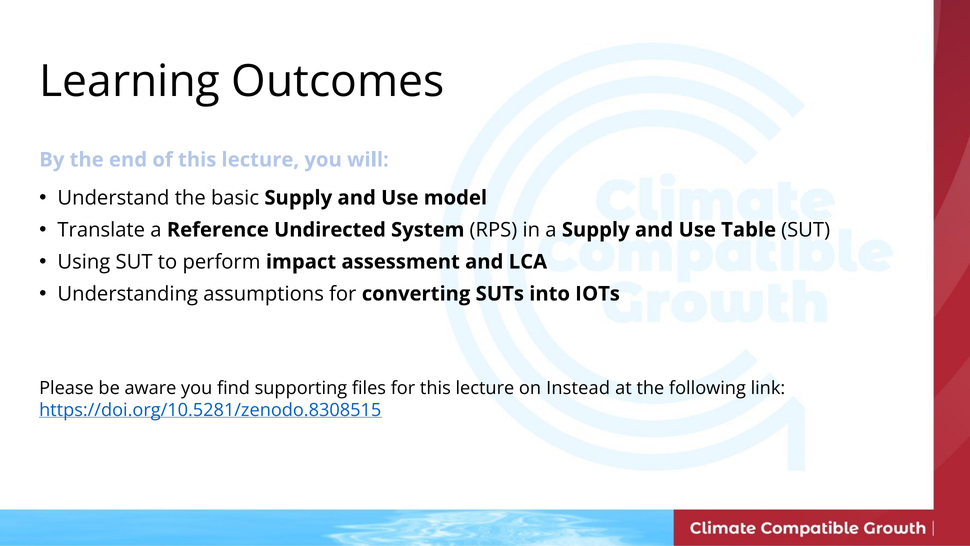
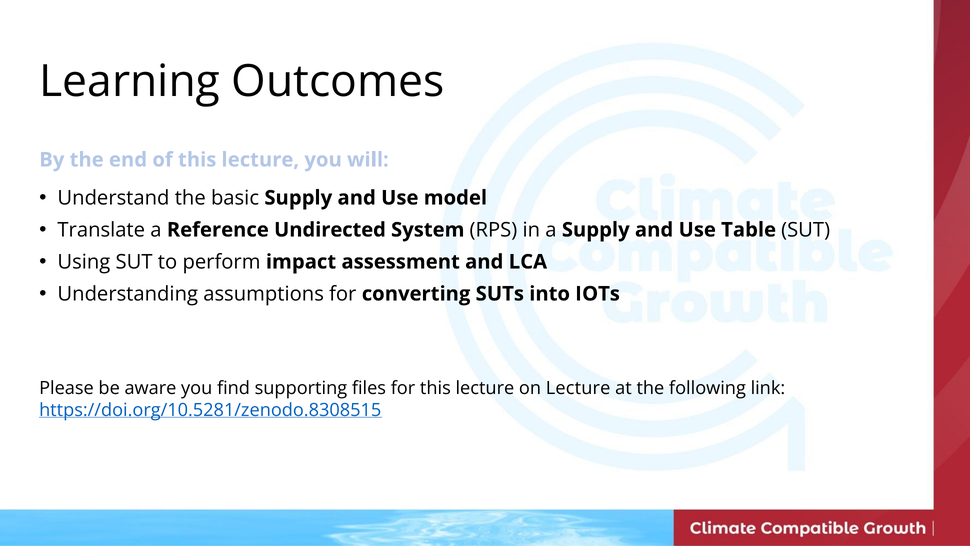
on Instead: Instead -> Lecture
